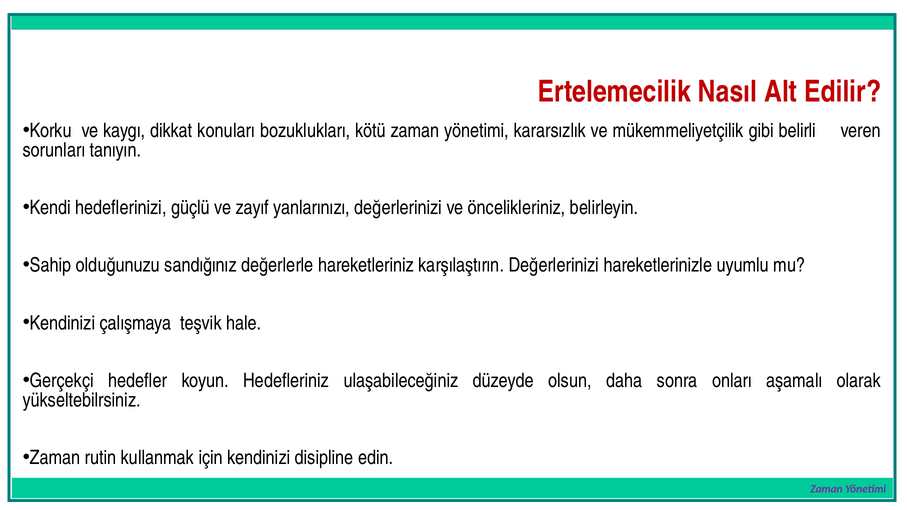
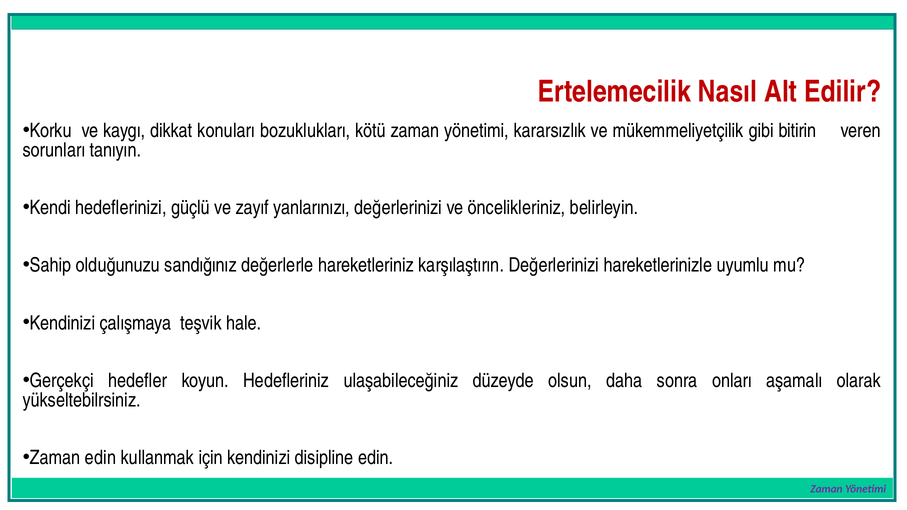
belirli: belirli -> bitirin
Zaman rutin: rutin -> edin
